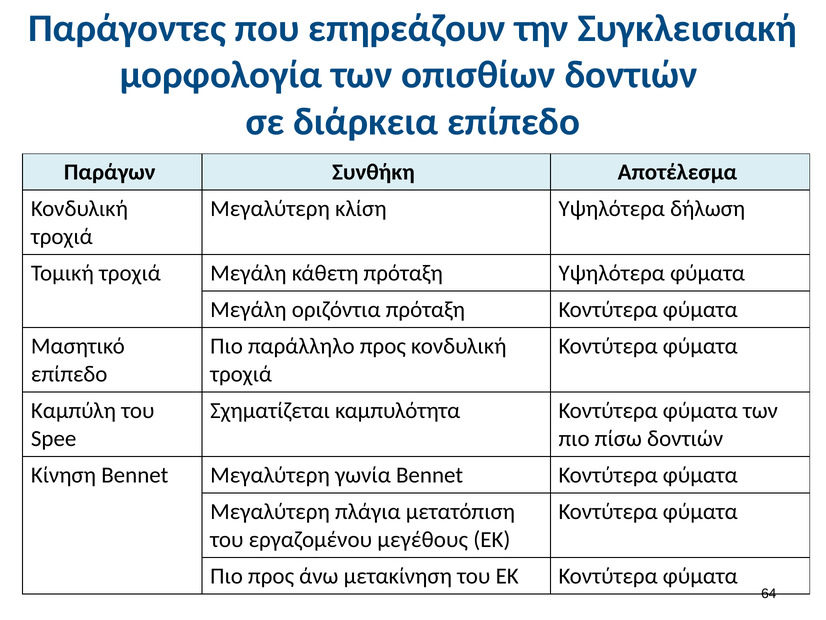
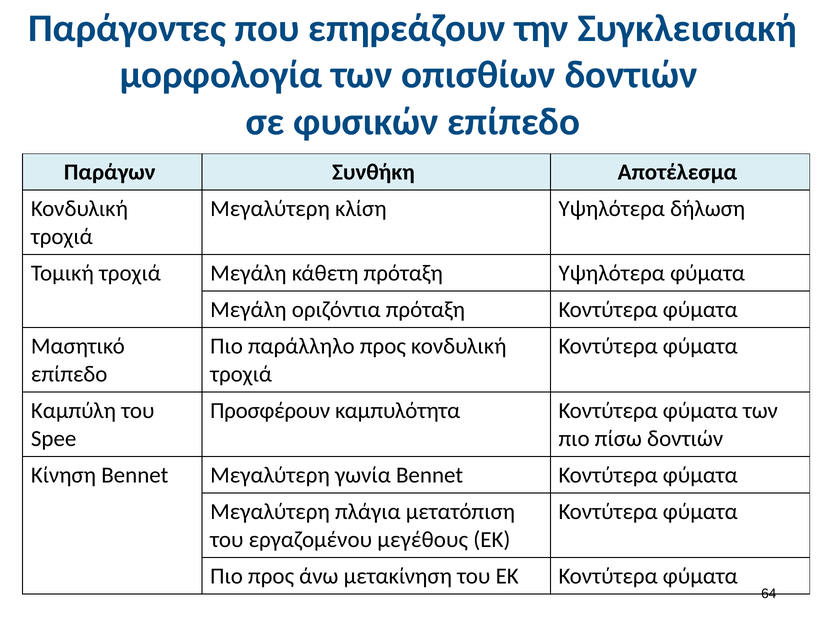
διάρκεια: διάρκεια -> φυσικών
Σχηματίζεται: Σχηματίζεται -> Προσφέρουν
